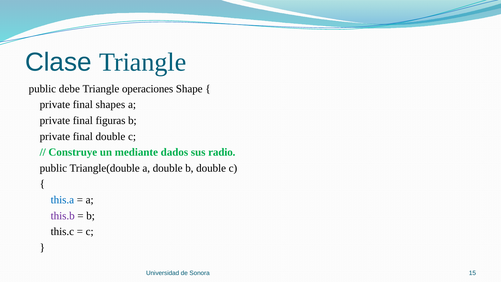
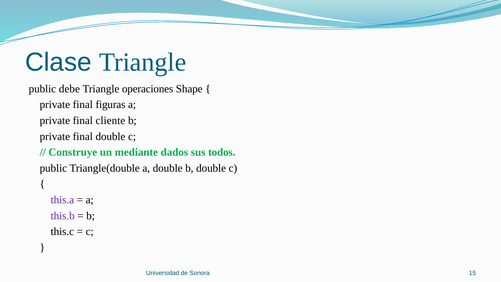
shapes: shapes -> figuras
figuras: figuras -> cliente
radio: radio -> todos
this.a colour: blue -> purple
